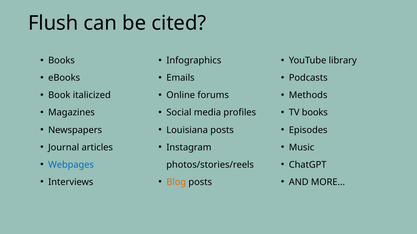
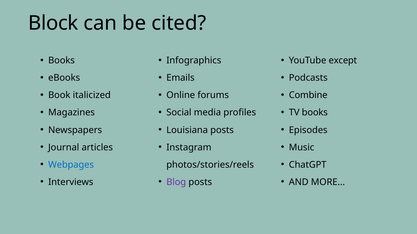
Flush: Flush -> Block
library: library -> except
Methods: Methods -> Combine
Blog colour: orange -> purple
